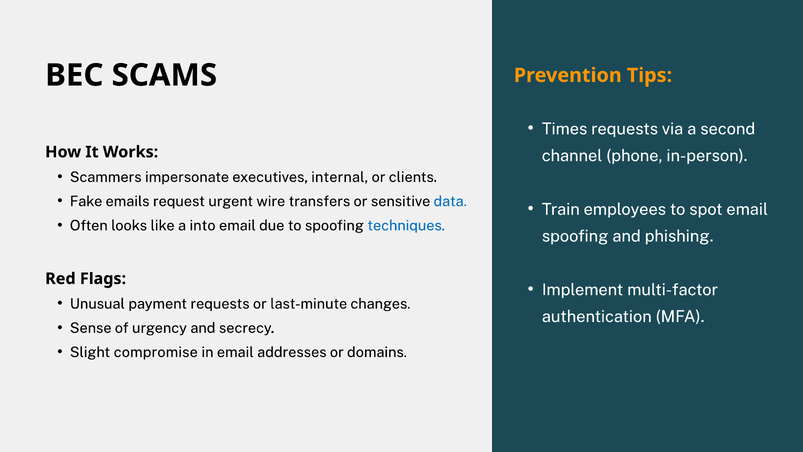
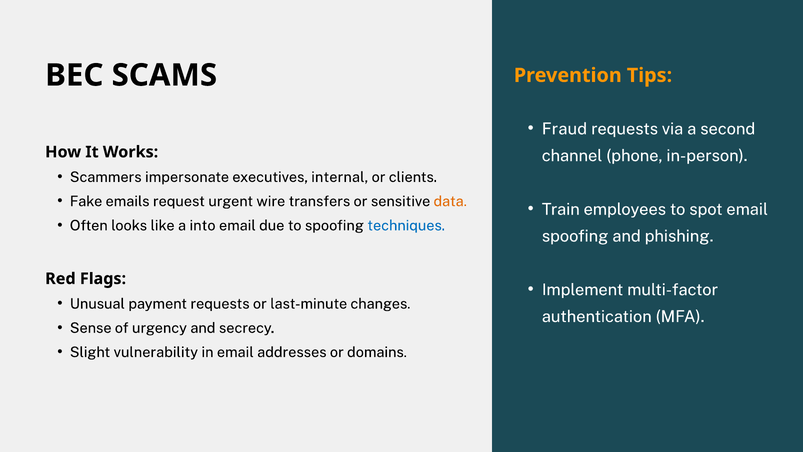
Times: Times -> Fraud
data colour: blue -> orange
compromise: compromise -> vulnerability
